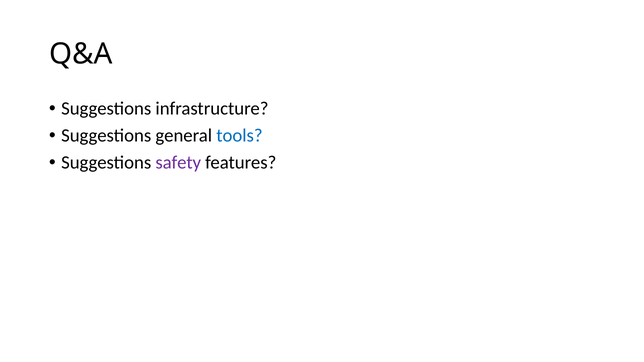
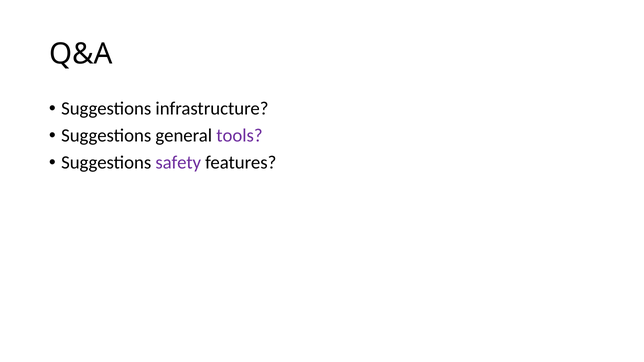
tools colour: blue -> purple
